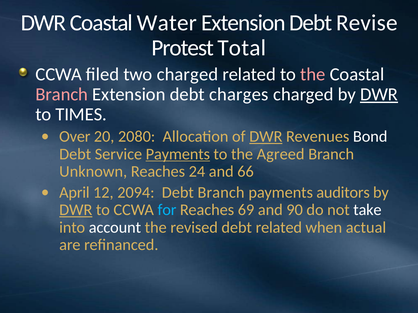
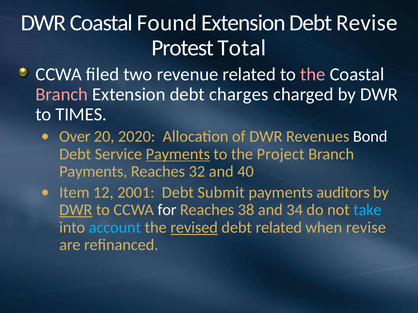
Water: Water -> Found
two charged: charged -> revenue
DWR at (379, 95) underline: present -> none
2080: 2080 -> 2020
DWR at (266, 137) underline: present -> none
Agreed: Agreed -> Project
Unknown at (93, 172): Unknown -> Payments
24: 24 -> 32
66: 66 -> 40
April: April -> Item
2094: 2094 -> 2001
Debt Branch: Branch -> Submit
for colour: light blue -> white
69: 69 -> 38
90: 90 -> 34
take colour: white -> light blue
account colour: white -> light blue
revised underline: none -> present
when actual: actual -> revise
